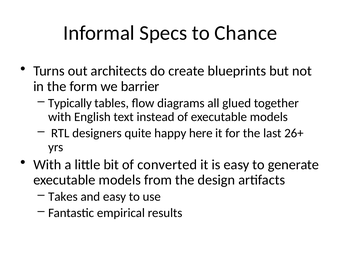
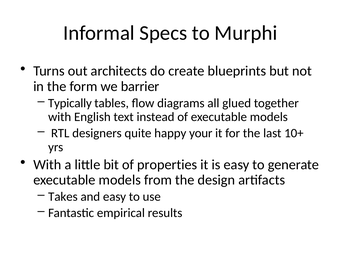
Chance: Chance -> Murphi
here: here -> your
26+: 26+ -> 10+
converted: converted -> properties
